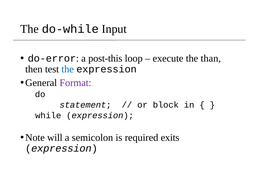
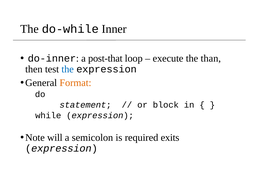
Input: Input -> Inner
do-error: do-error -> do-inner
post-this: post-this -> post-that
Format colour: purple -> orange
